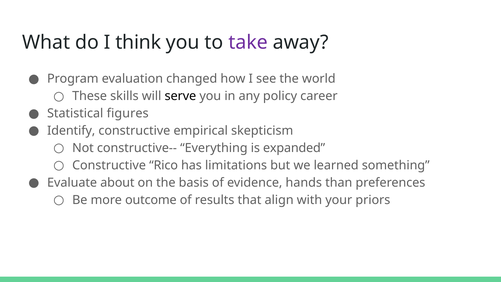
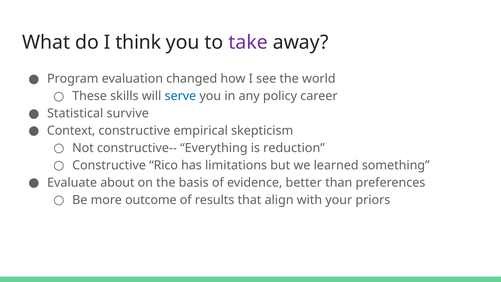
serve colour: black -> blue
figures: figures -> survive
Identify: Identify -> Context
expanded: expanded -> reduction
hands: hands -> better
